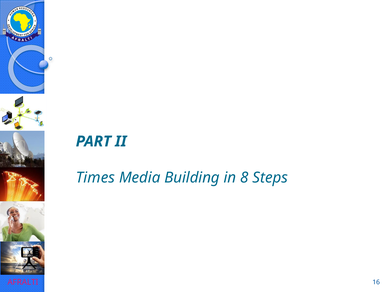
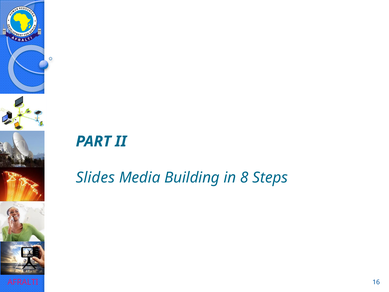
Times: Times -> Slides
